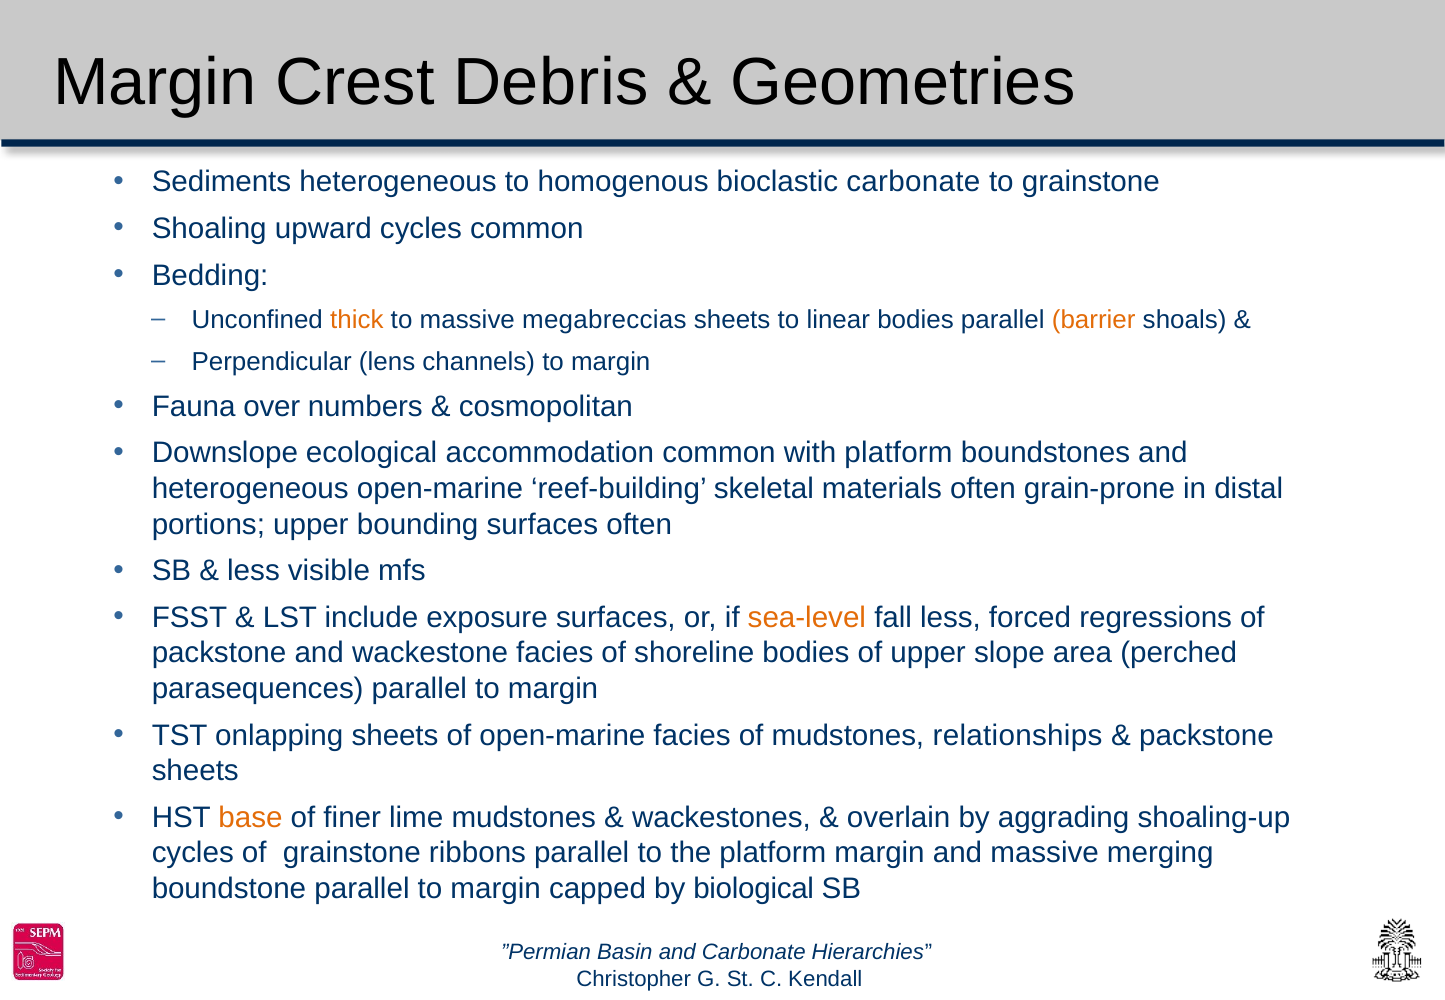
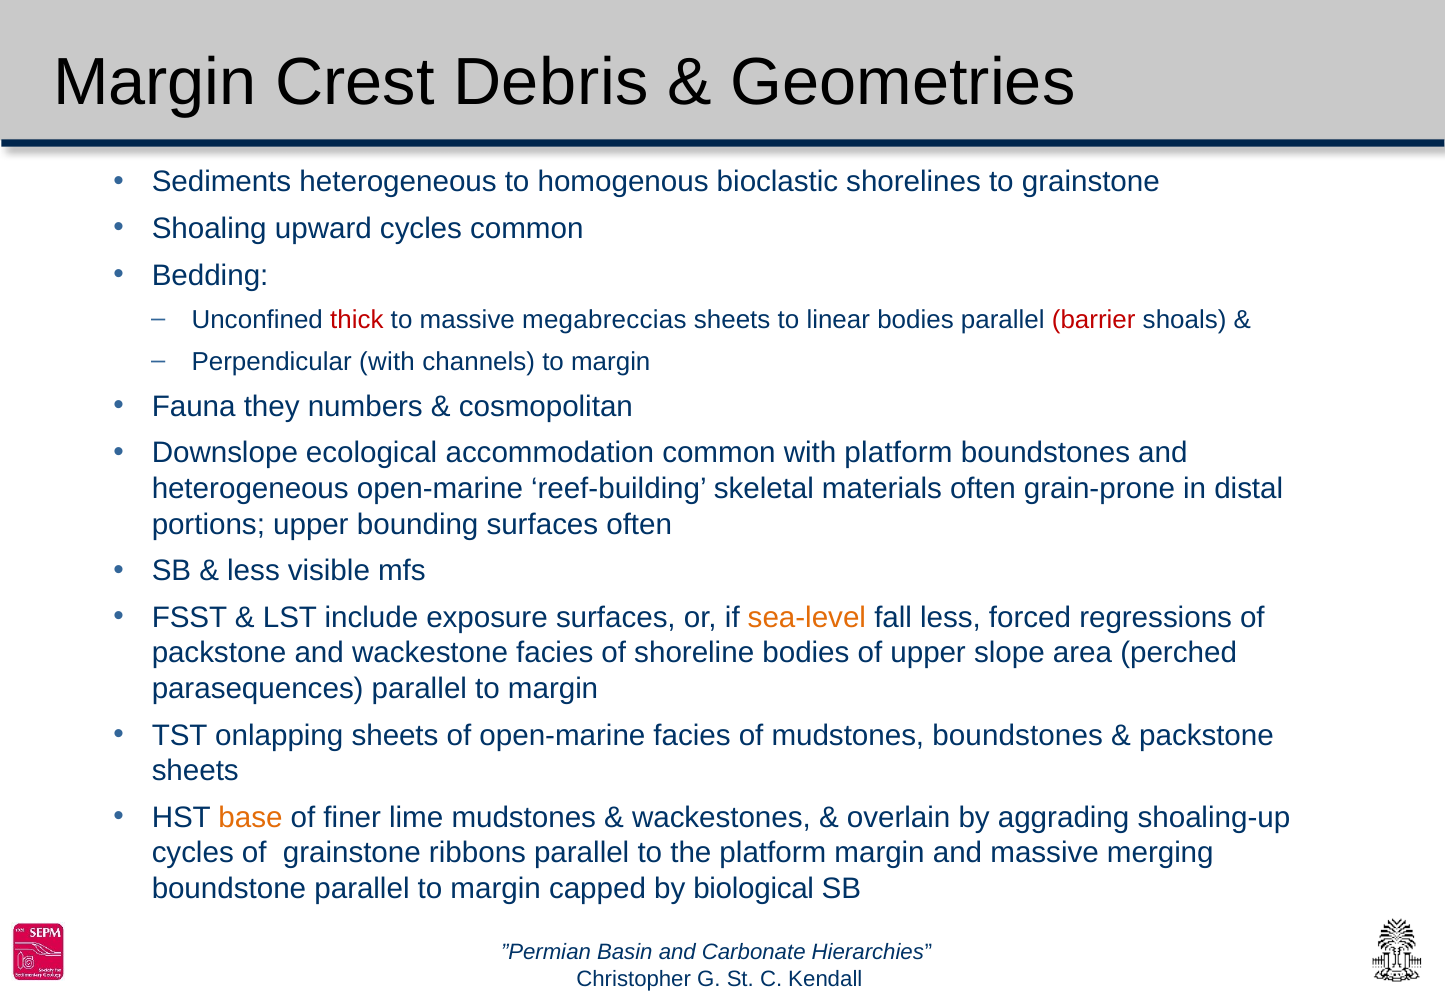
bioclastic carbonate: carbonate -> shorelines
thick colour: orange -> red
barrier colour: orange -> red
Perpendicular lens: lens -> with
over: over -> they
mudstones relationships: relationships -> boundstones
